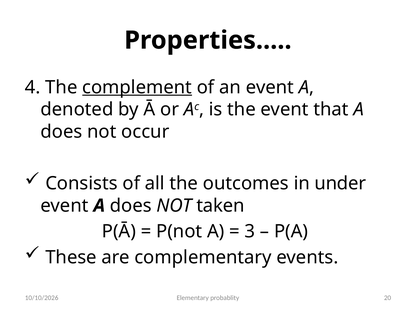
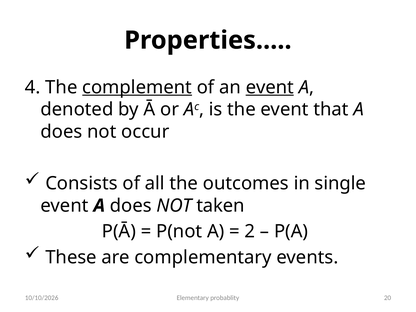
event at (270, 87) underline: none -> present
under: under -> single
3: 3 -> 2
